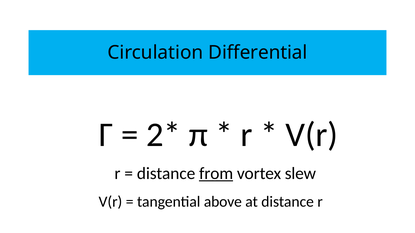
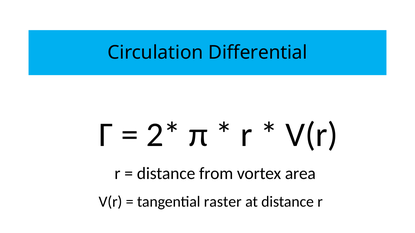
from underline: present -> none
slew: slew -> area
above: above -> raster
